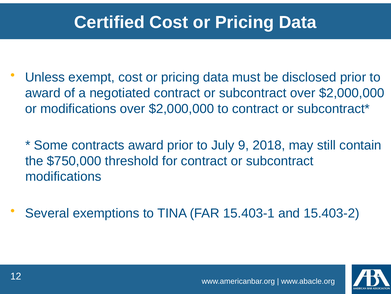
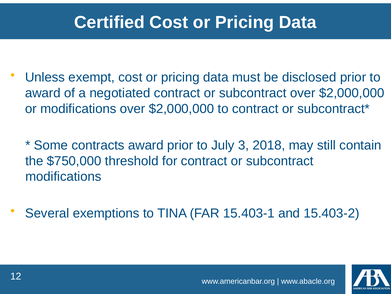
9: 9 -> 3
